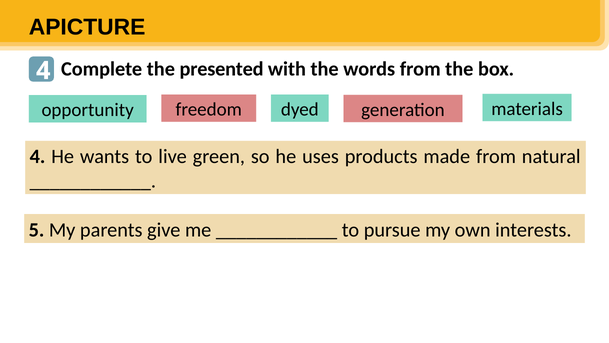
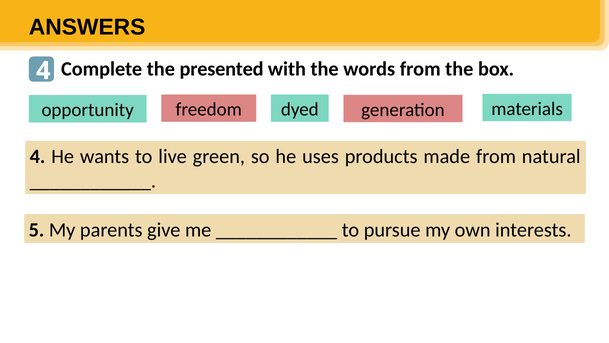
APICTURE: APICTURE -> ANSWERS
